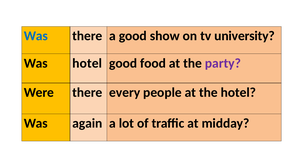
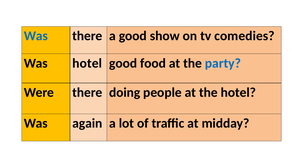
university: university -> comedies
party colour: purple -> blue
every: every -> doing
